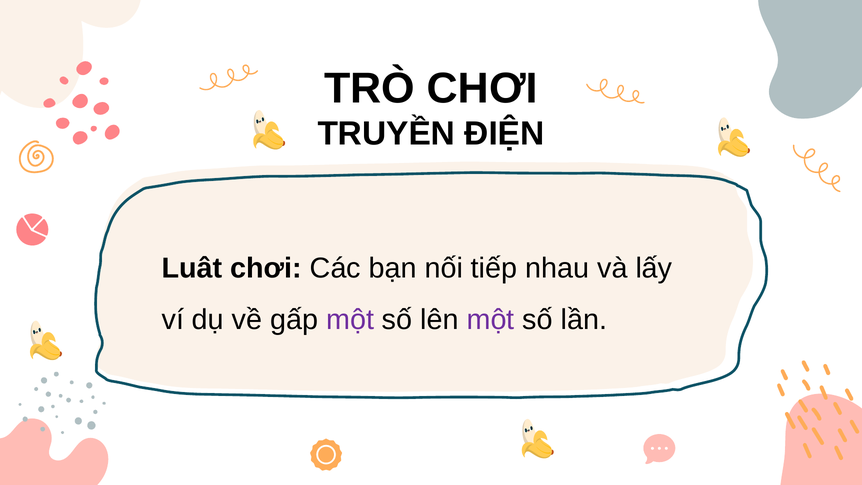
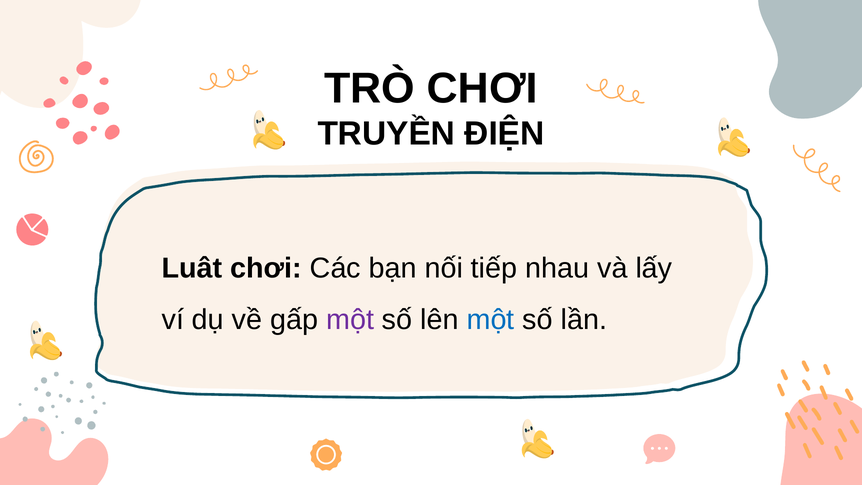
một at (491, 320) colour: purple -> blue
